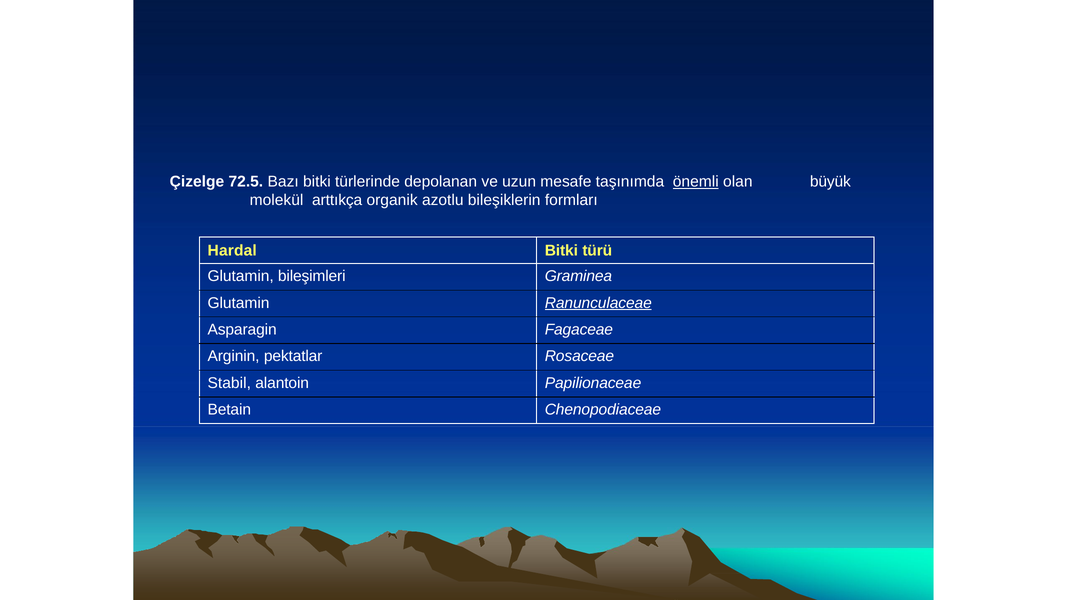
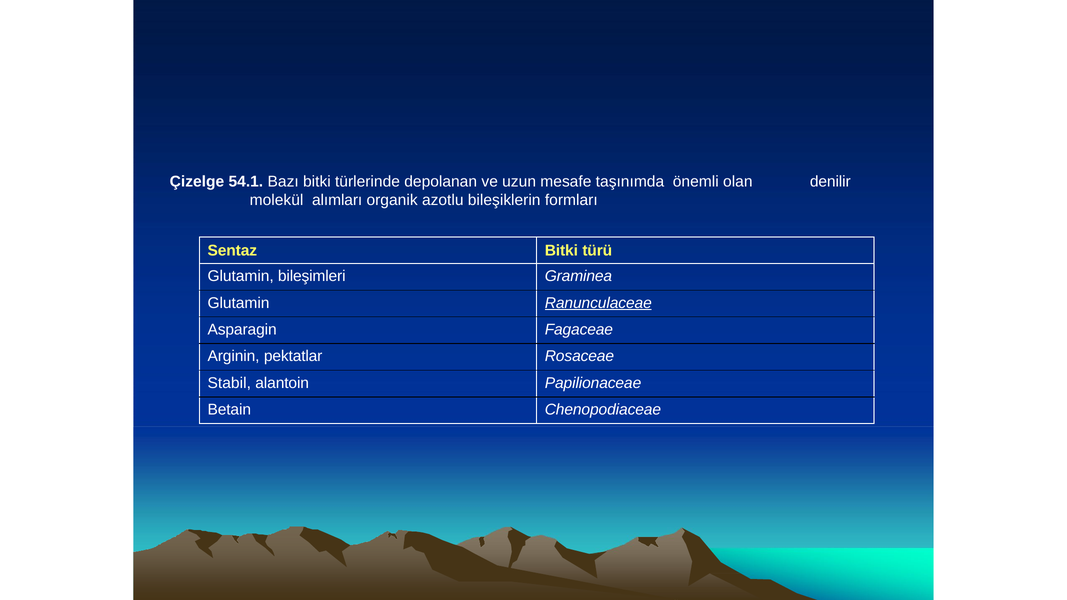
72.5: 72.5 -> 54.1
önemli underline: present -> none
büyük: büyük -> denilir
arttıkça: arttıkça -> alımları
Hardal: Hardal -> Sentaz
